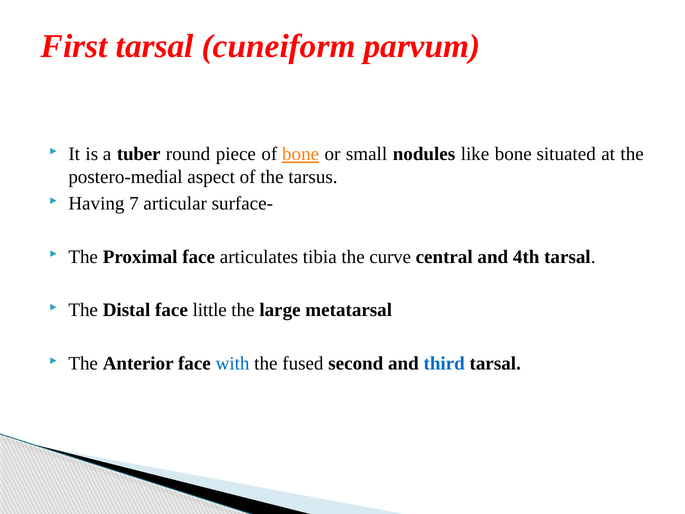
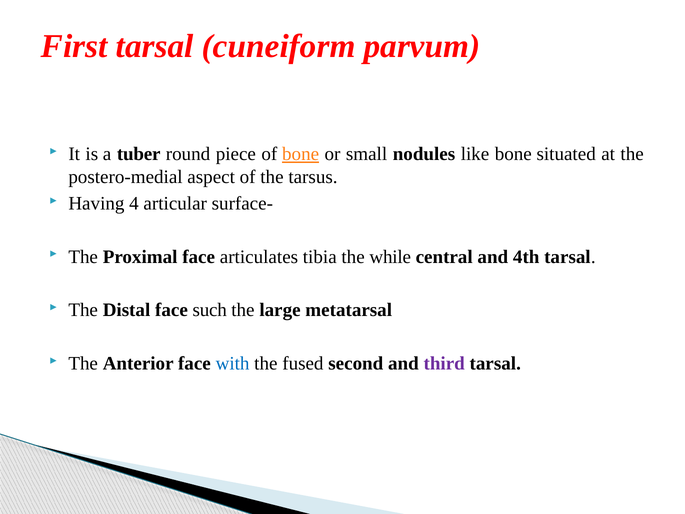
7: 7 -> 4
curve: curve -> while
little: little -> such
third colour: blue -> purple
